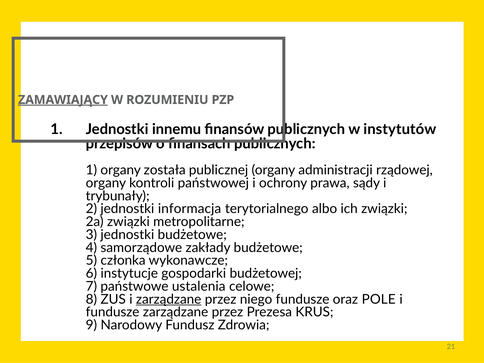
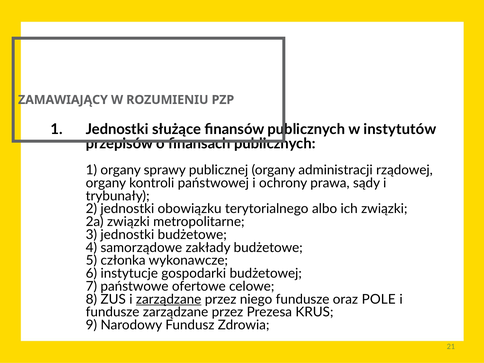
ZAMAWIAJĄCY underline: present -> none
innemu: innemu -> służące
została: została -> sprawy
informacja: informacja -> obowiązku
ustalenia: ustalenia -> ofertowe
